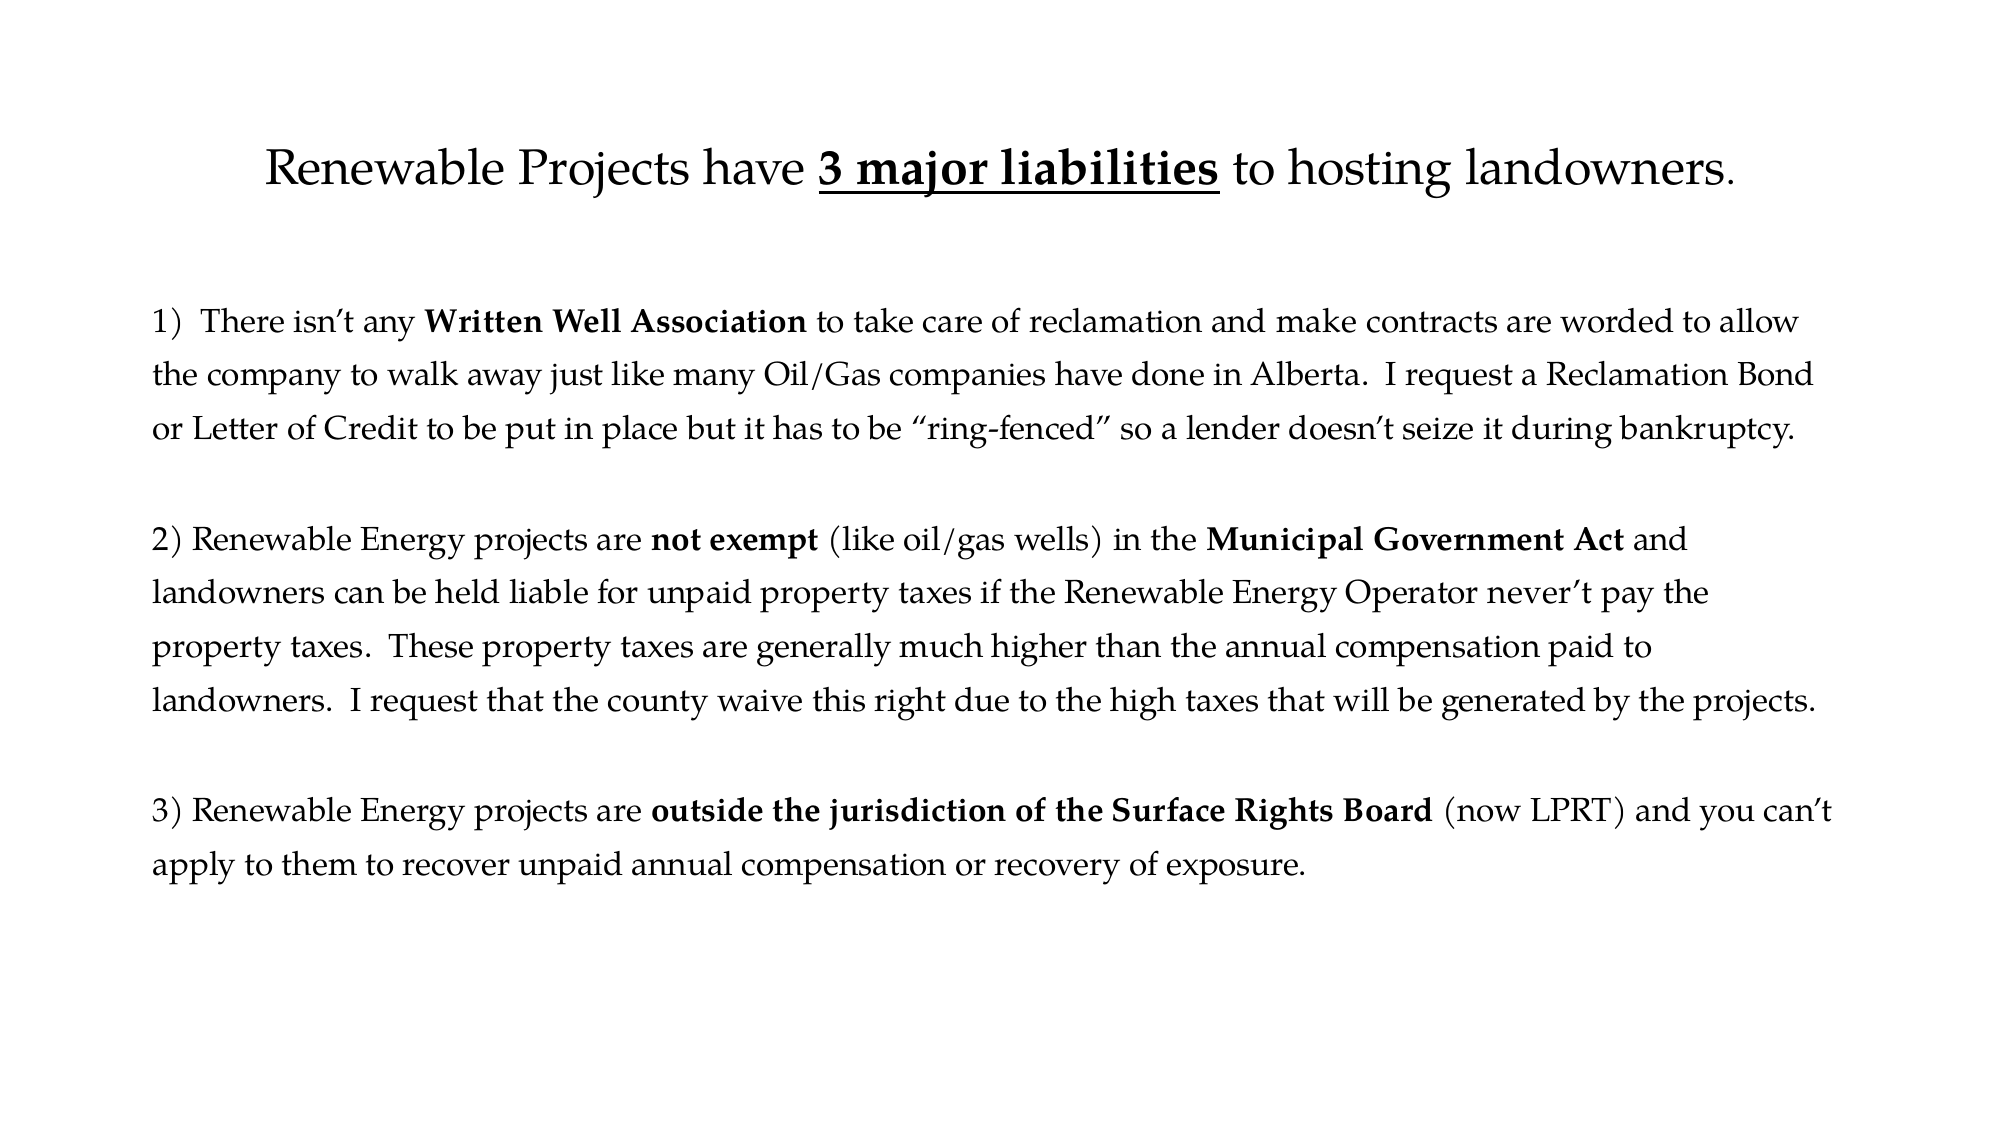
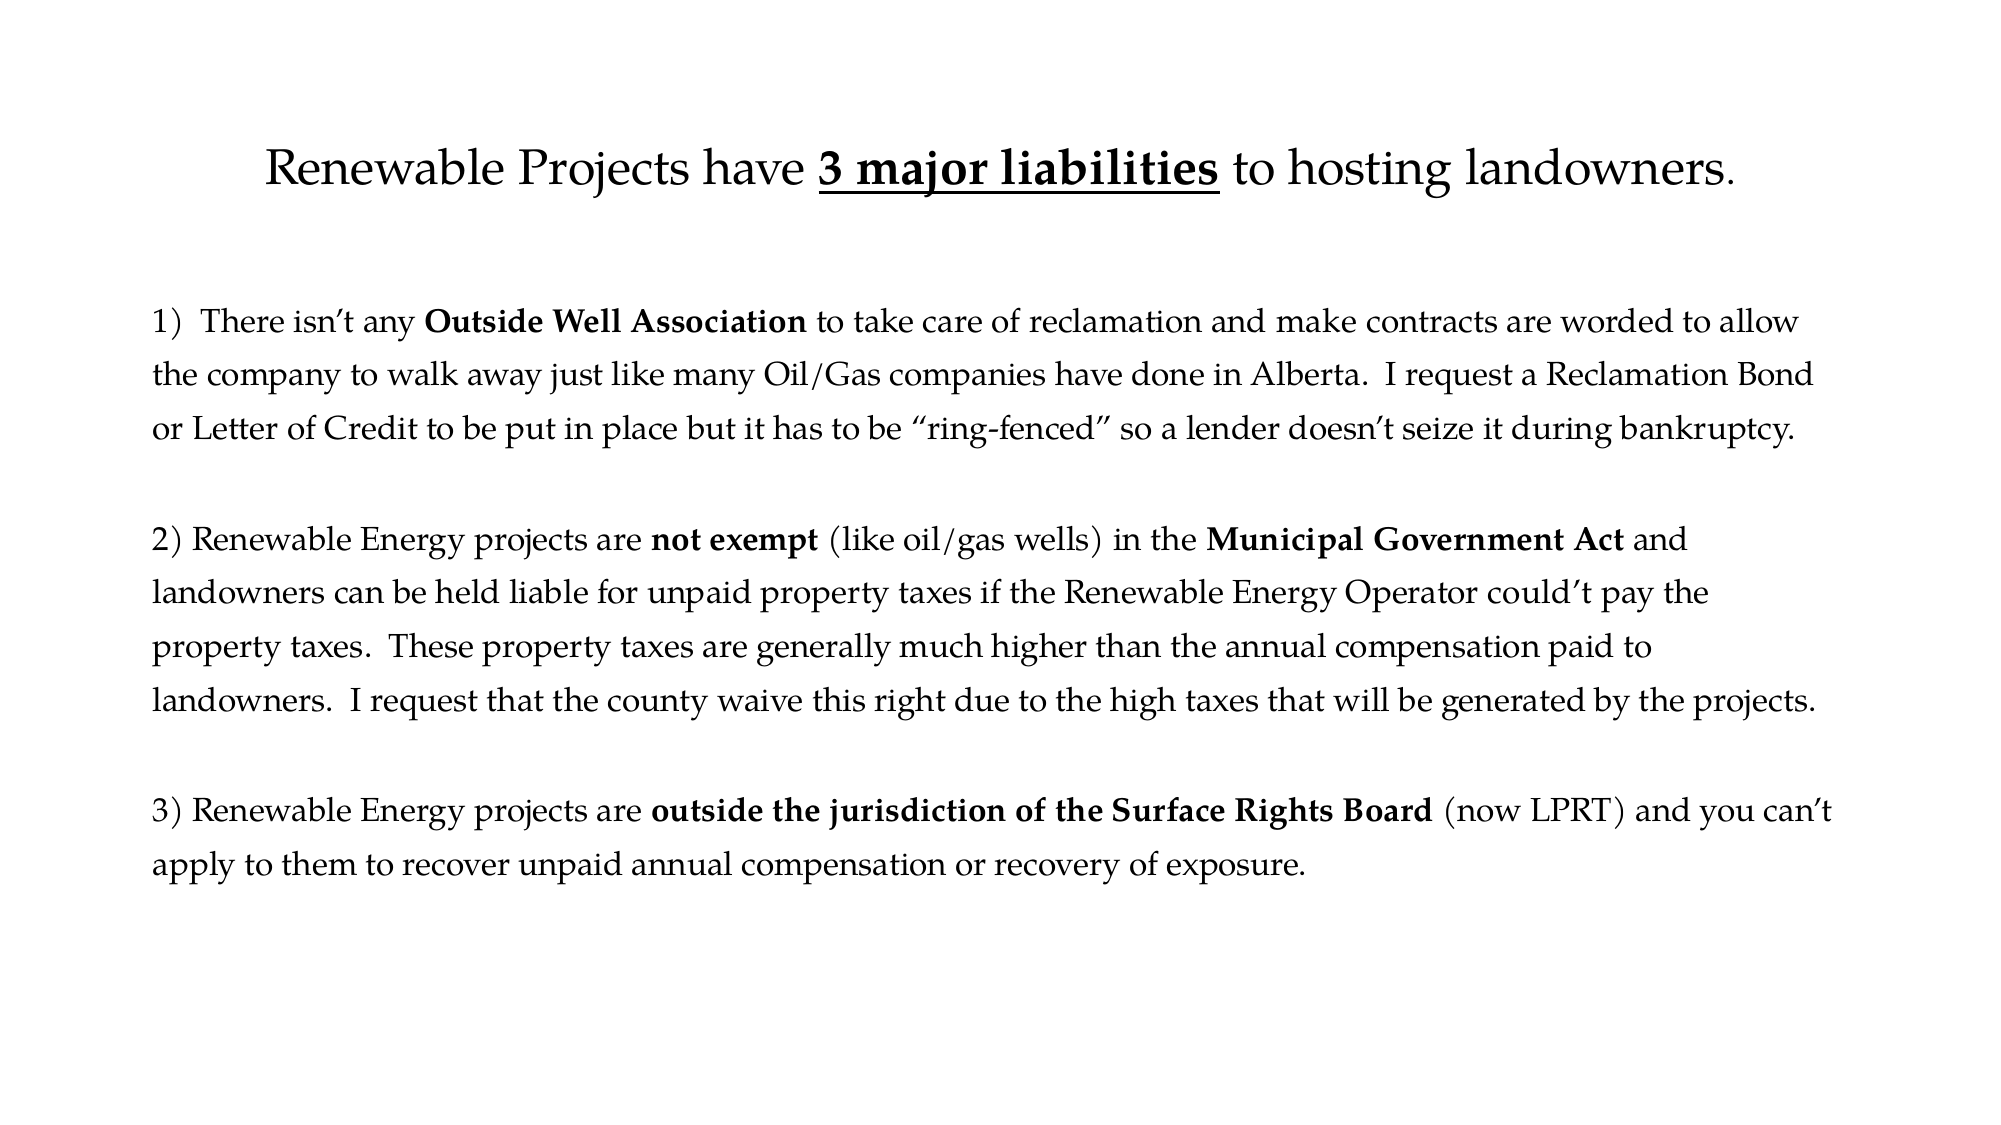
any Written: Written -> Outside
never’t: never’t -> could’t
